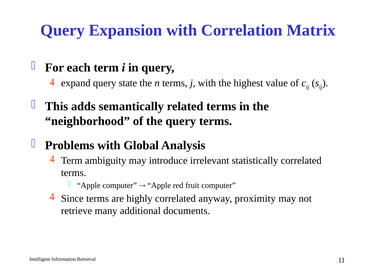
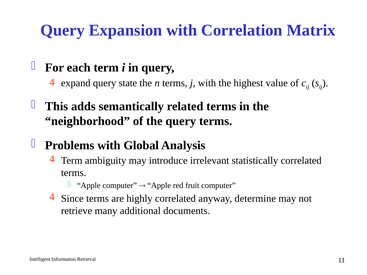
proximity: proximity -> determine
